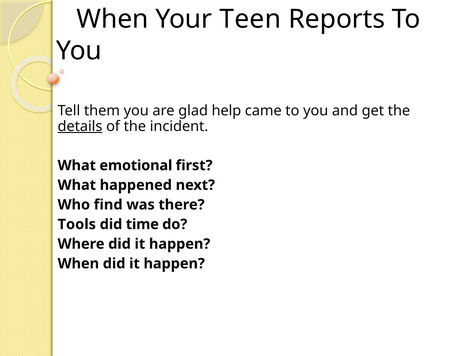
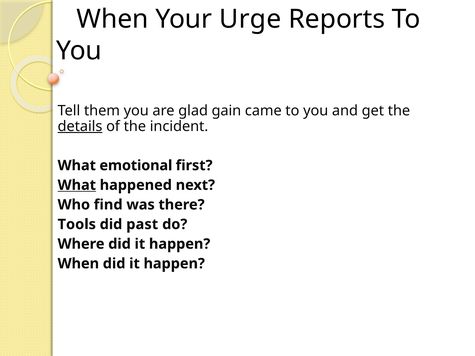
Teen: Teen -> Urge
help: help -> gain
What at (77, 185) underline: none -> present
time: time -> past
